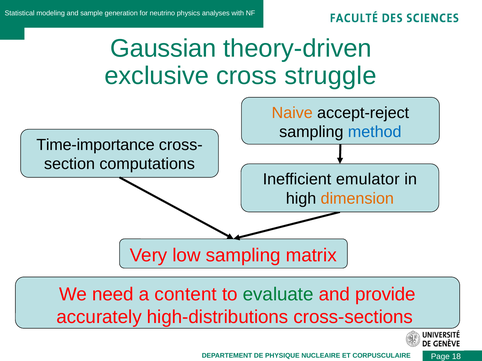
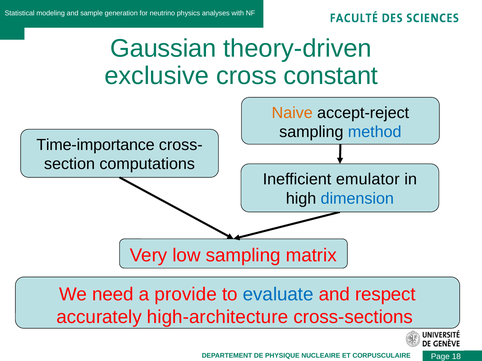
struggle: struggle -> constant
dimension colour: orange -> blue
content: content -> provide
evaluate colour: green -> blue
provide: provide -> respect
high-distributions: high-distributions -> high-architecture
